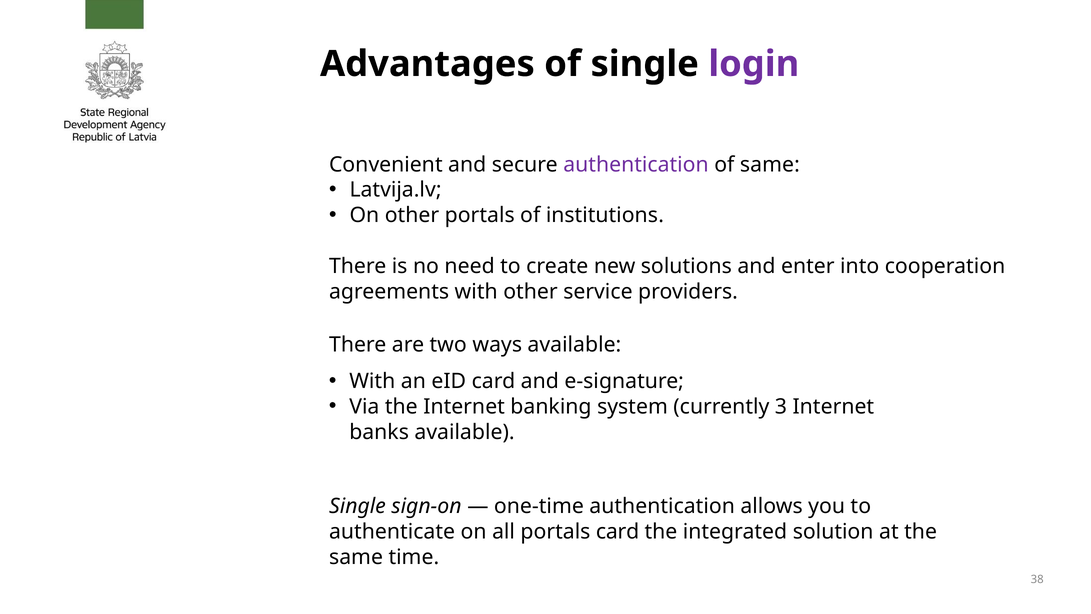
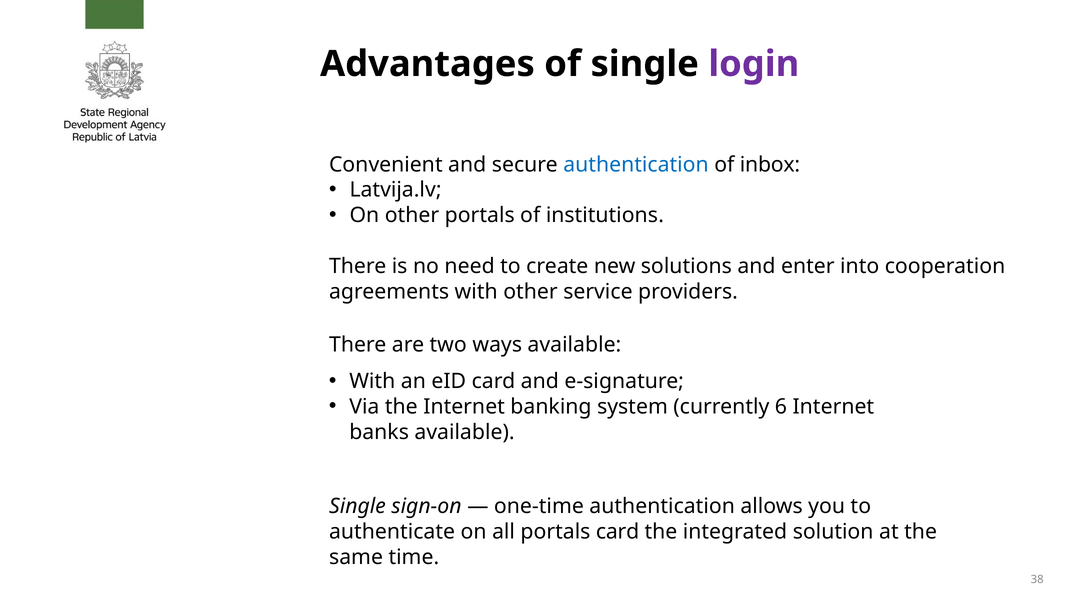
authentication at (636, 164) colour: purple -> blue
of same: same -> inbox
3: 3 -> 6
